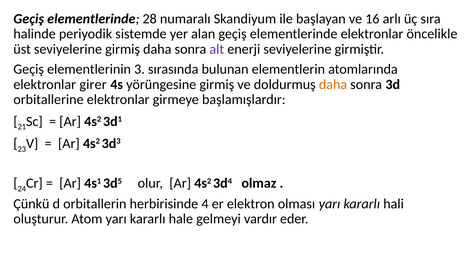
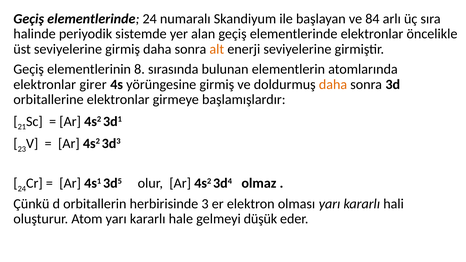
elementlerinde 28: 28 -> 24
16: 16 -> 84
alt colour: purple -> orange
3: 3 -> 8
4: 4 -> 3
vardır: vardır -> düşük
